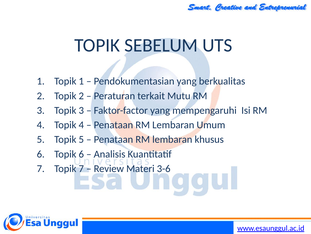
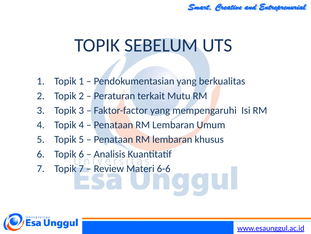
3-6: 3-6 -> 6-6
